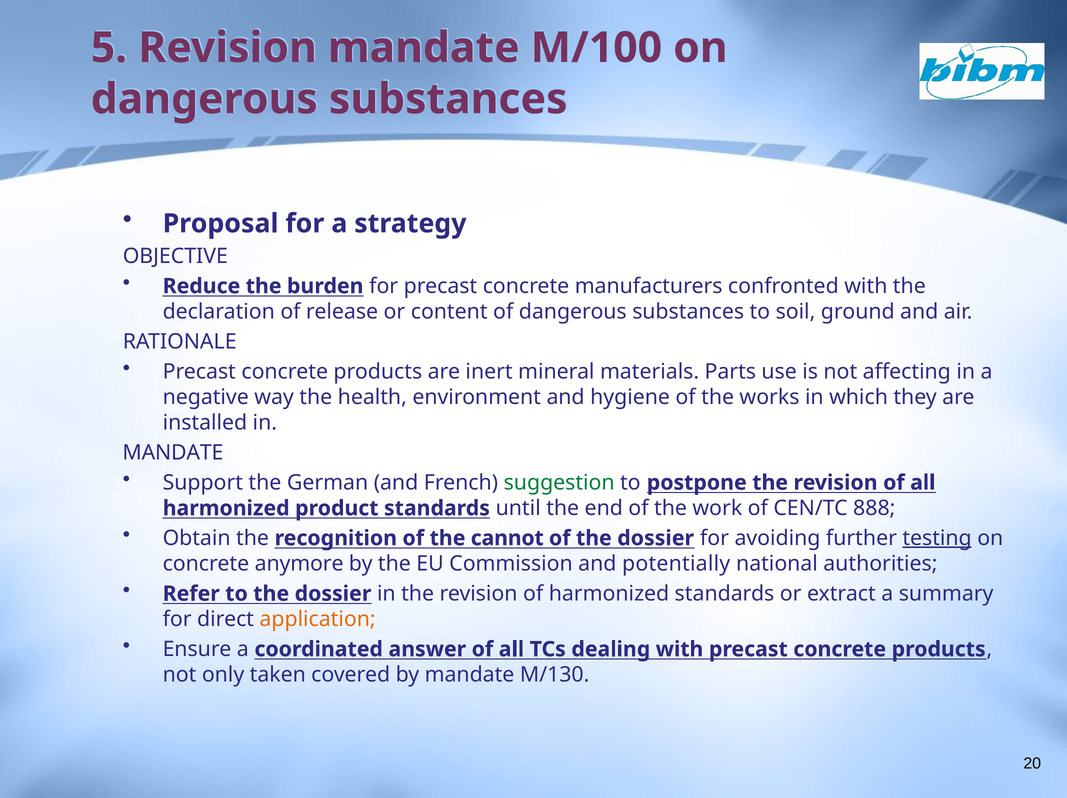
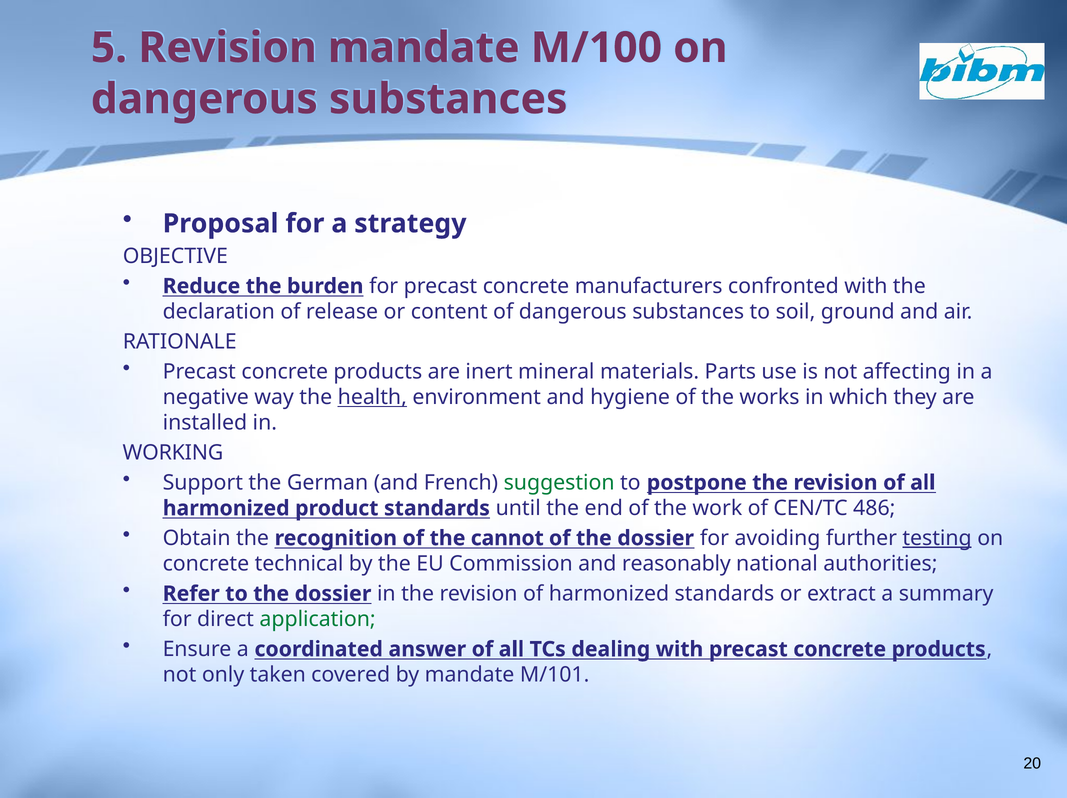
health underline: none -> present
MANDATE at (173, 453): MANDATE -> WORKING
888: 888 -> 486
anymore: anymore -> technical
potentially: potentially -> reasonably
application colour: orange -> green
M/130: M/130 -> M/101
